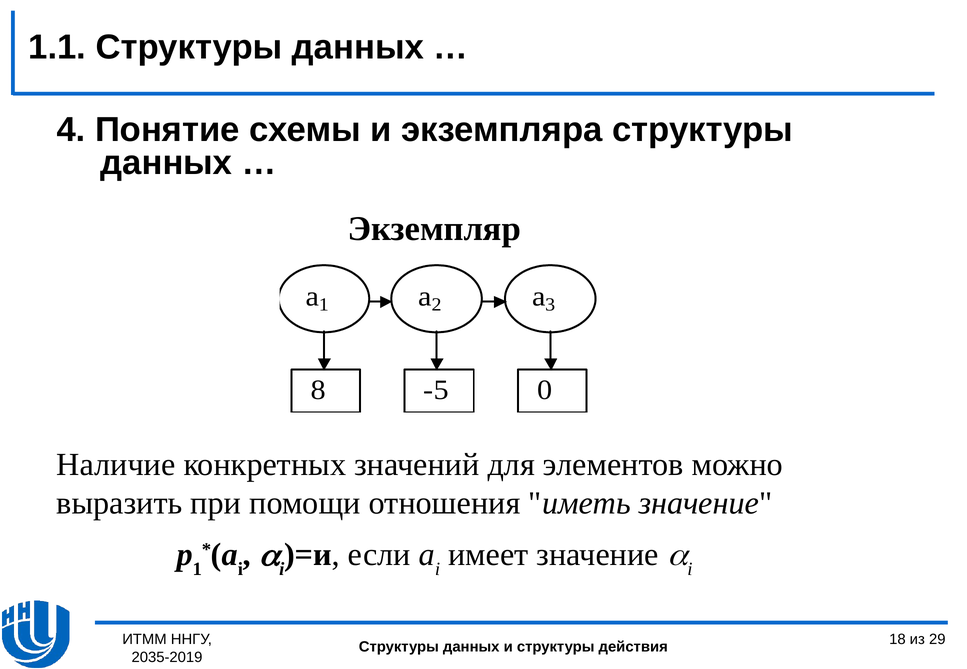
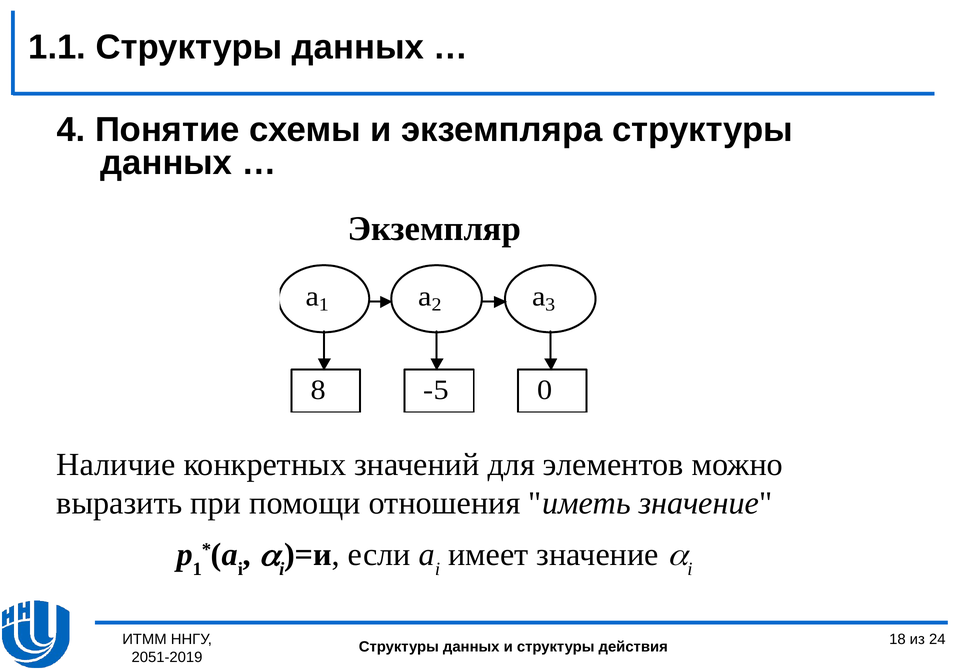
29: 29 -> 24
2035-2019: 2035-2019 -> 2051-2019
